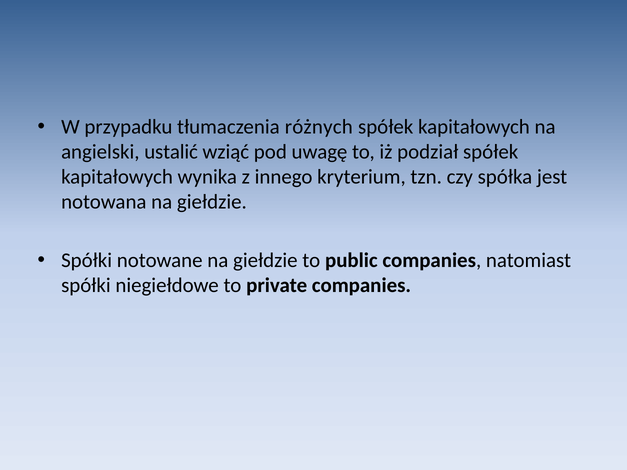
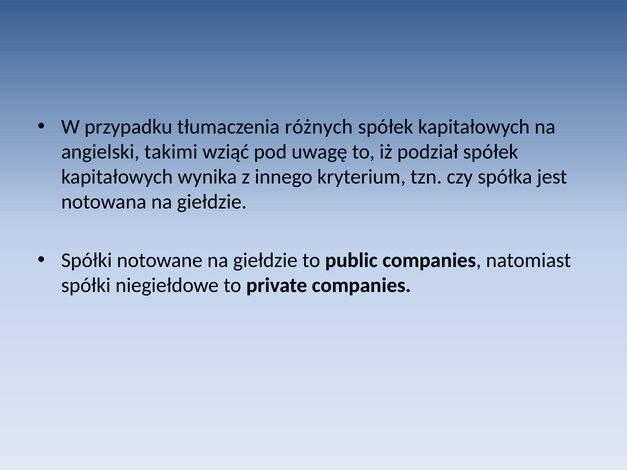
ustalić: ustalić -> takimi
